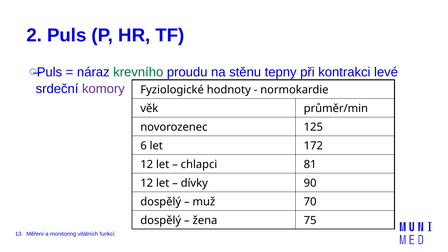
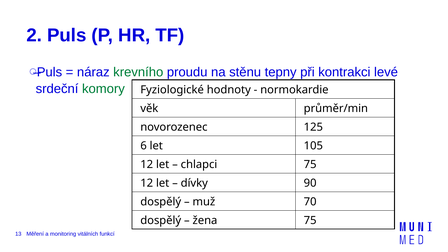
komory colour: purple -> green
172: 172 -> 105
chlapci 81: 81 -> 75
